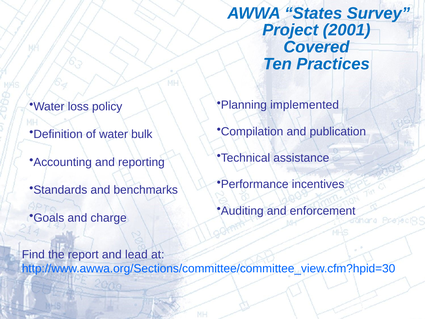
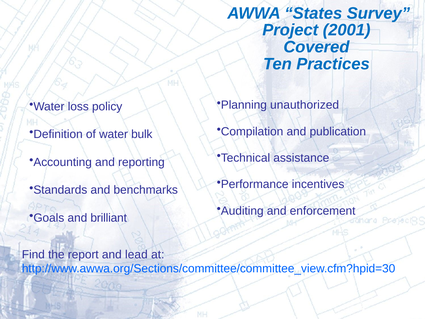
implemented: implemented -> unauthorized
charge: charge -> brilliant
